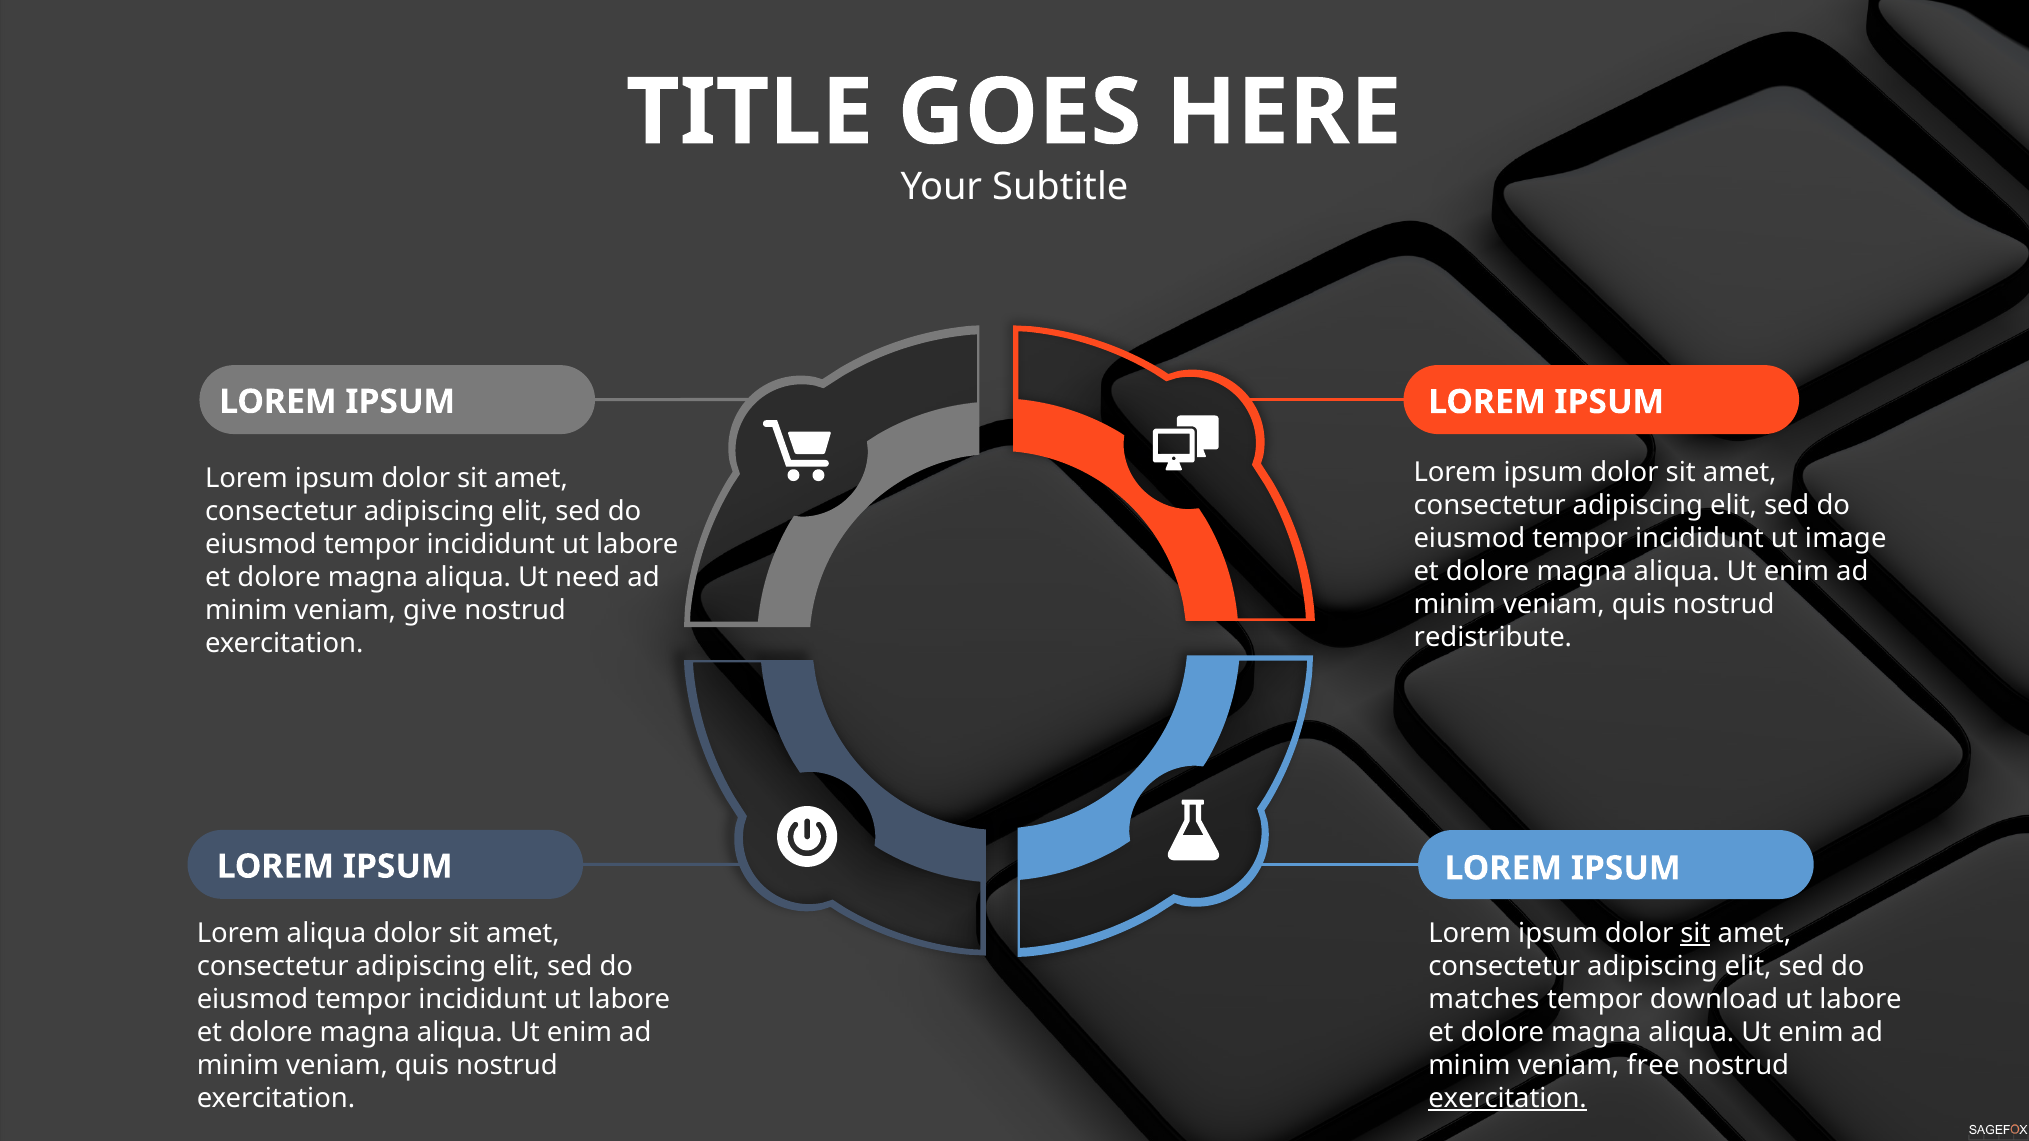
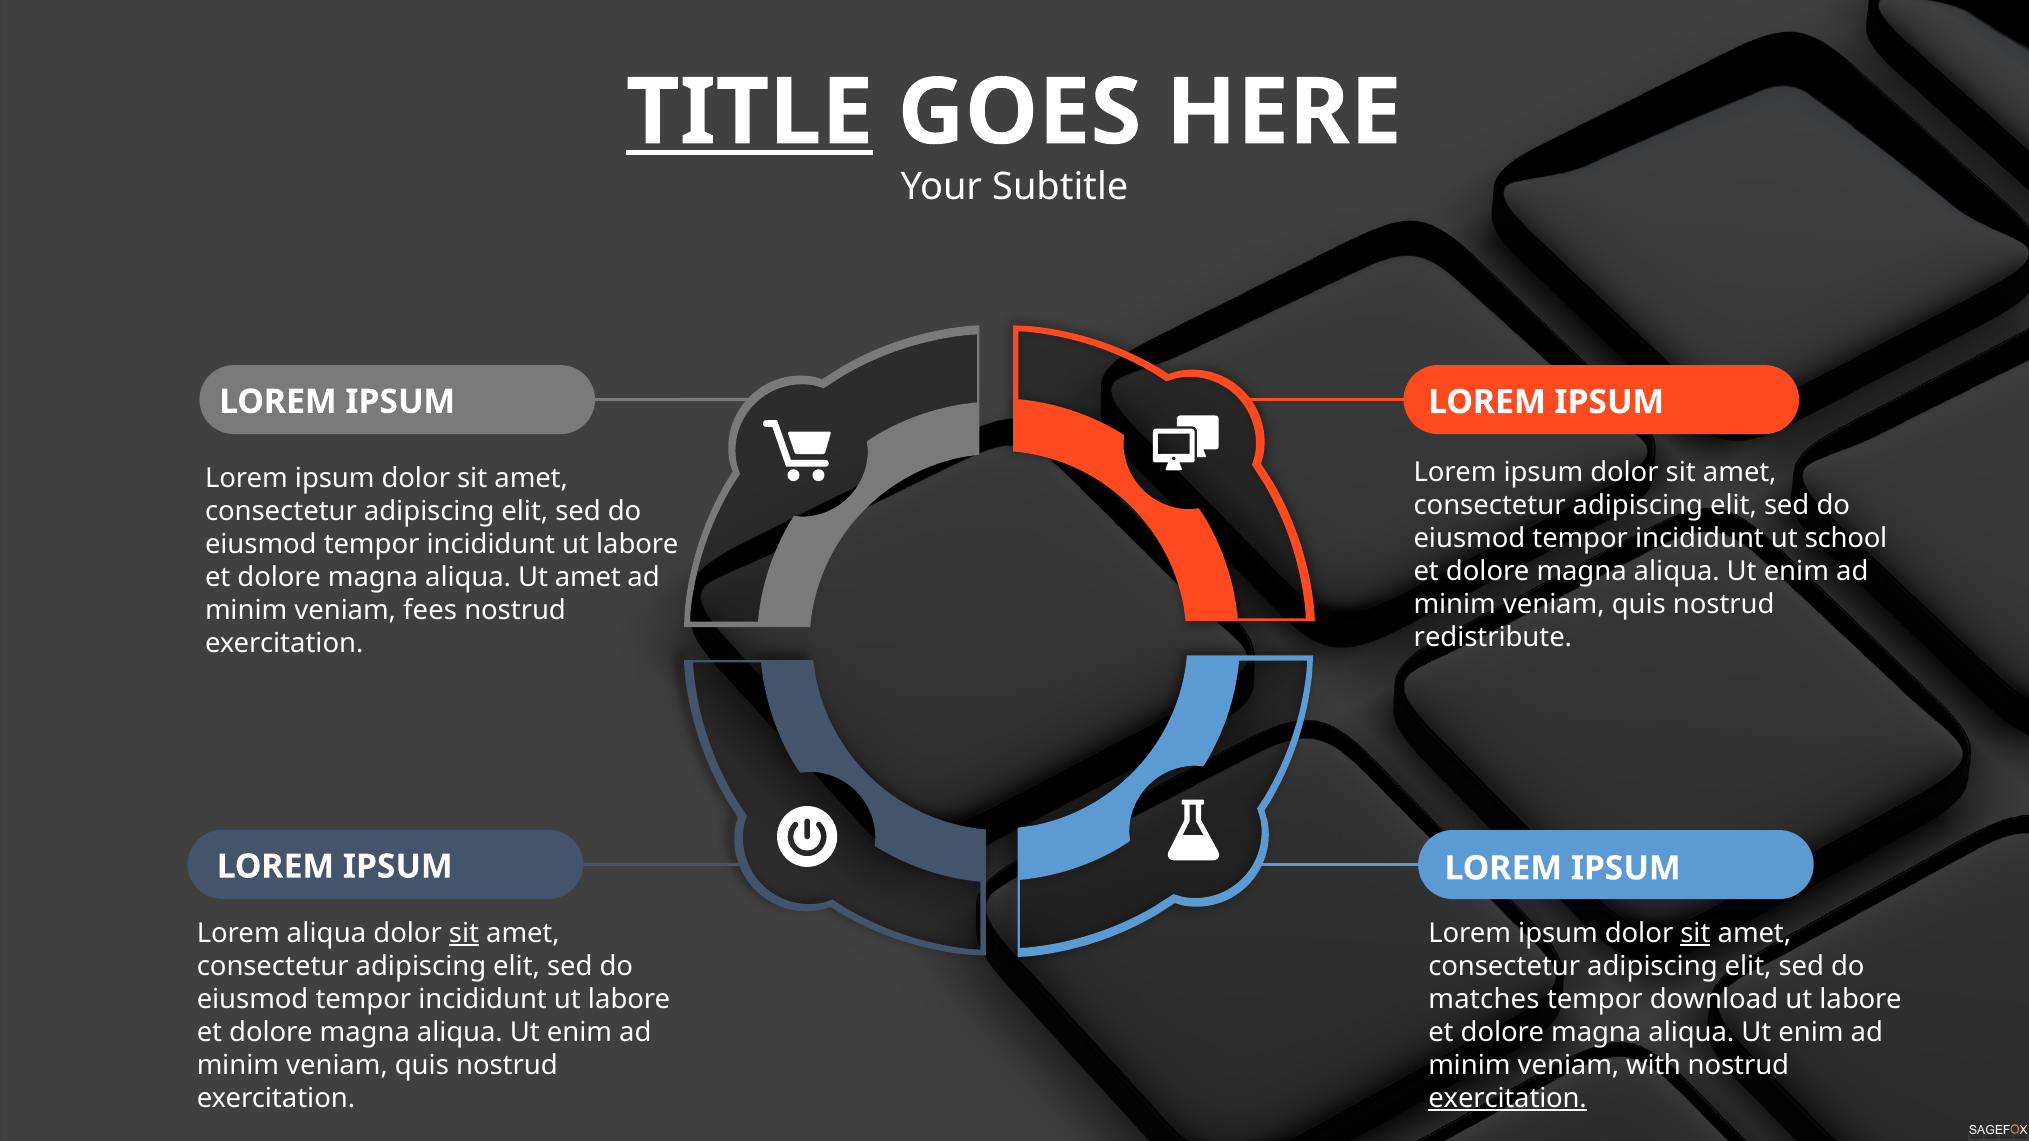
TITLE underline: none -> present
image: image -> school
Ut need: need -> amet
give: give -> fees
sit at (464, 933) underline: none -> present
free: free -> with
